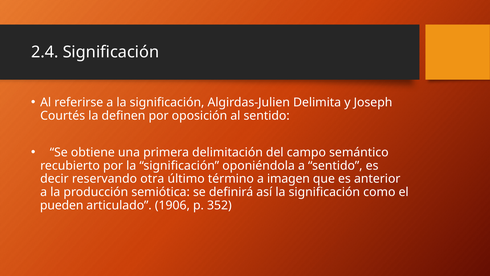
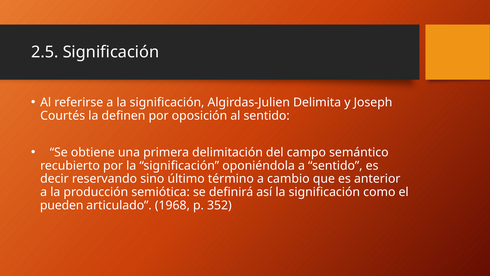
2.4: 2.4 -> 2.5
otra: otra -> sino
imagen: imagen -> cambio
1906: 1906 -> 1968
